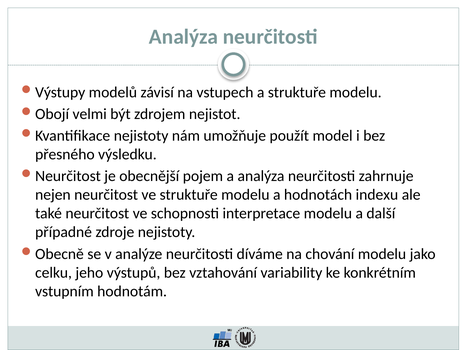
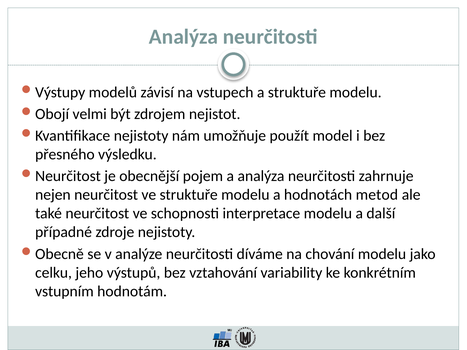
indexu: indexu -> metod
